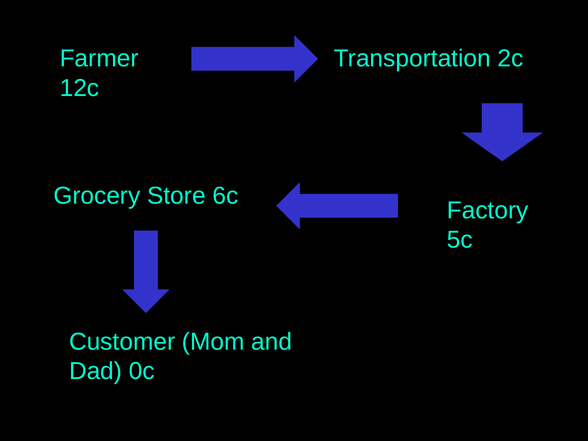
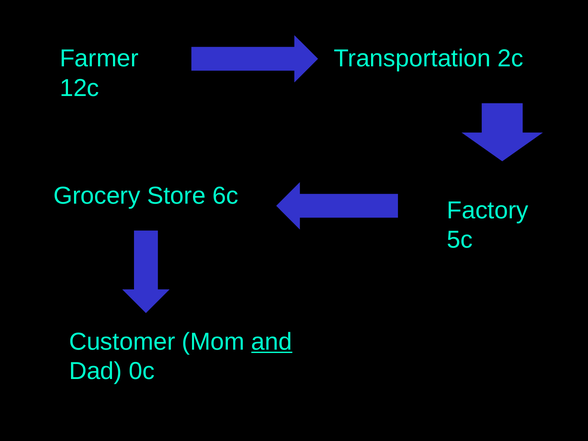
and underline: none -> present
